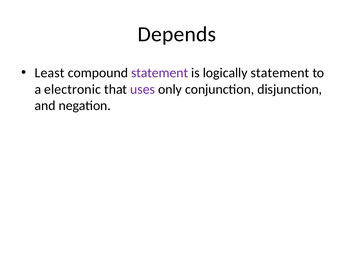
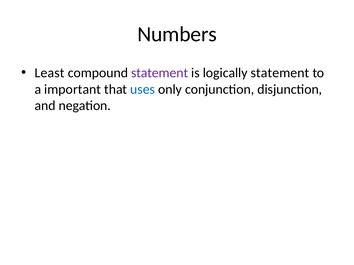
Depends: Depends -> Numbers
electronic: electronic -> important
uses colour: purple -> blue
